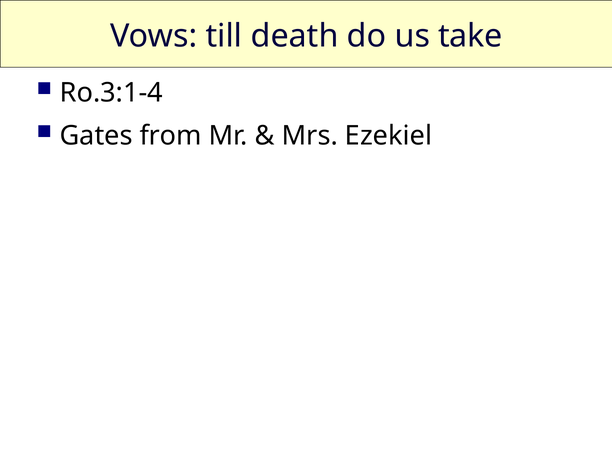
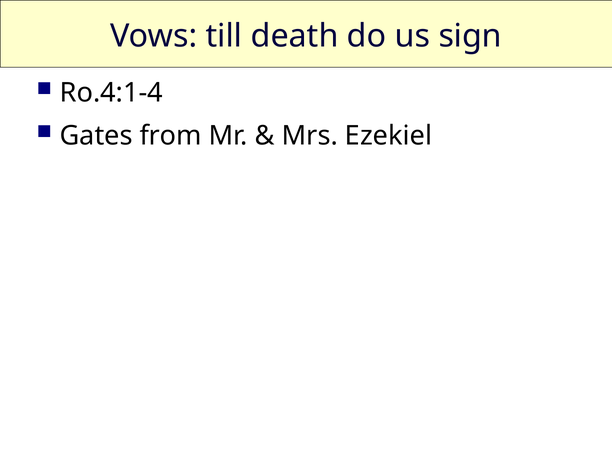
take: take -> sign
Ro.3:1-4: Ro.3:1-4 -> Ro.4:1-4
